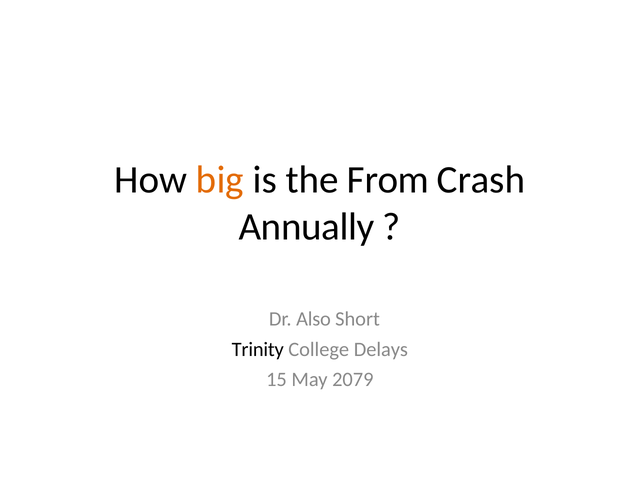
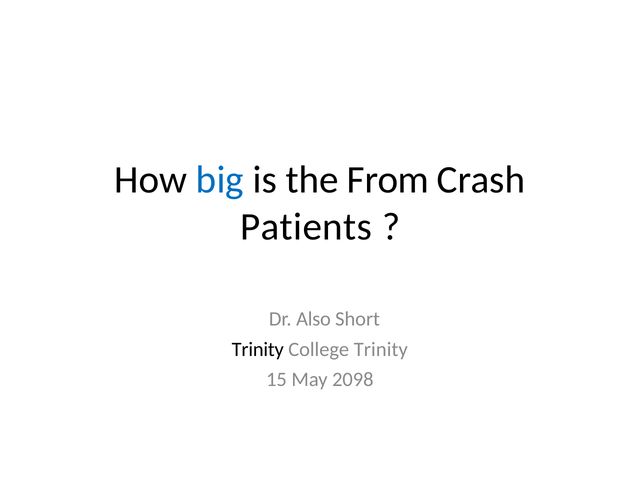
big colour: orange -> blue
Annually: Annually -> Patients
College Delays: Delays -> Trinity
2079: 2079 -> 2098
